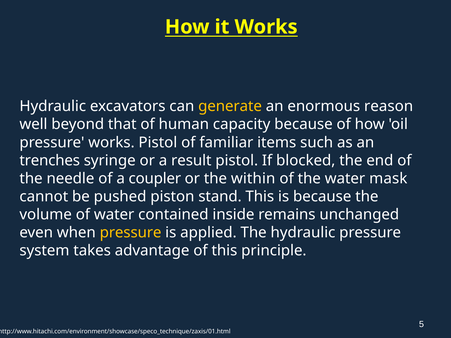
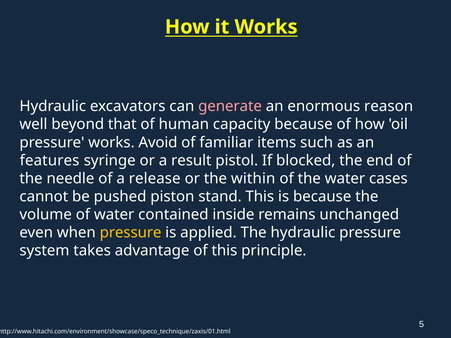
generate colour: yellow -> pink
works Pistol: Pistol -> Avoid
trenches: trenches -> features
coupler: coupler -> release
mask: mask -> cases
